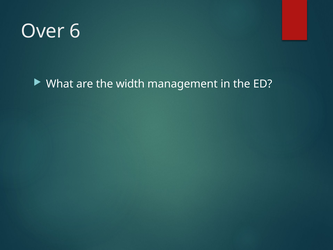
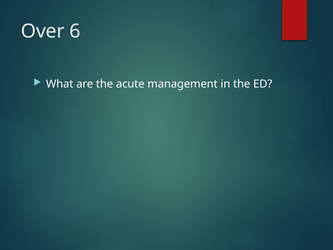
width: width -> acute
